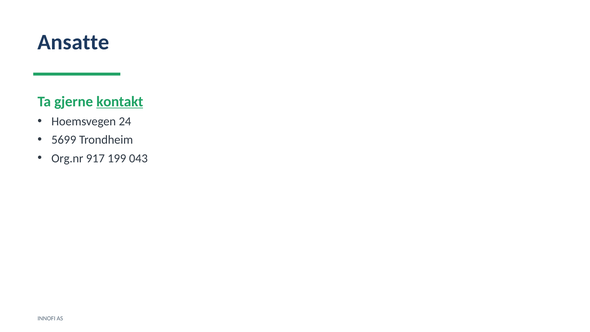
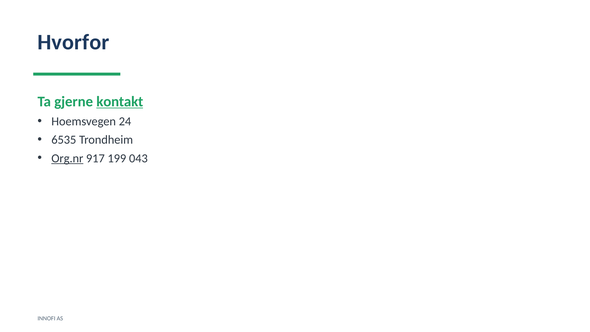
Ansatte: Ansatte -> Hvorfor
5699: 5699 -> 6535
Org.nr underline: none -> present
